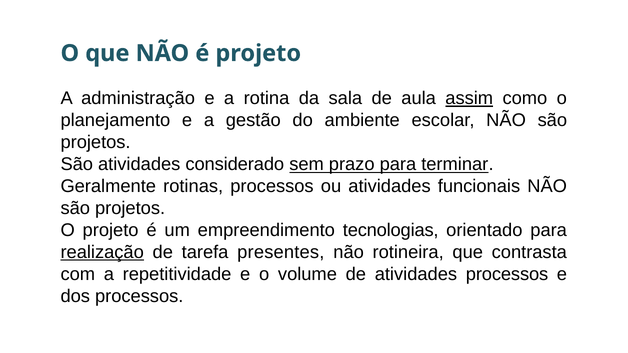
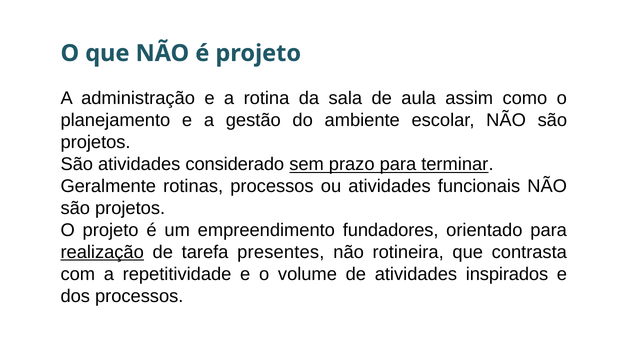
assim underline: present -> none
tecnologias: tecnologias -> fundadores
atividades processos: processos -> inspirados
